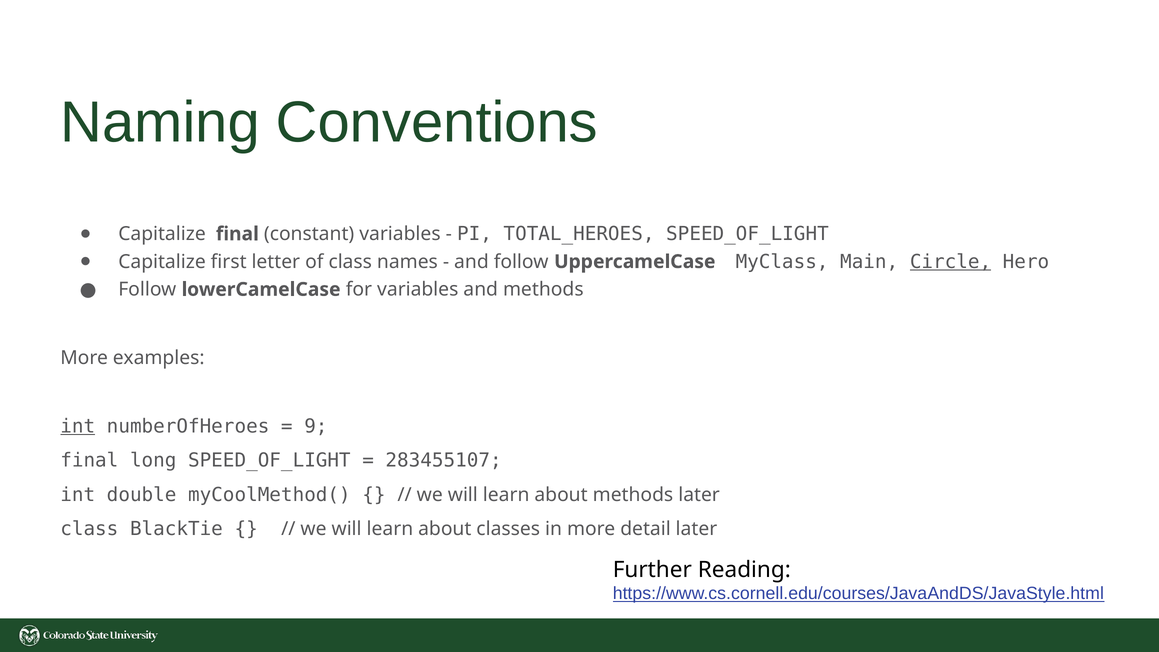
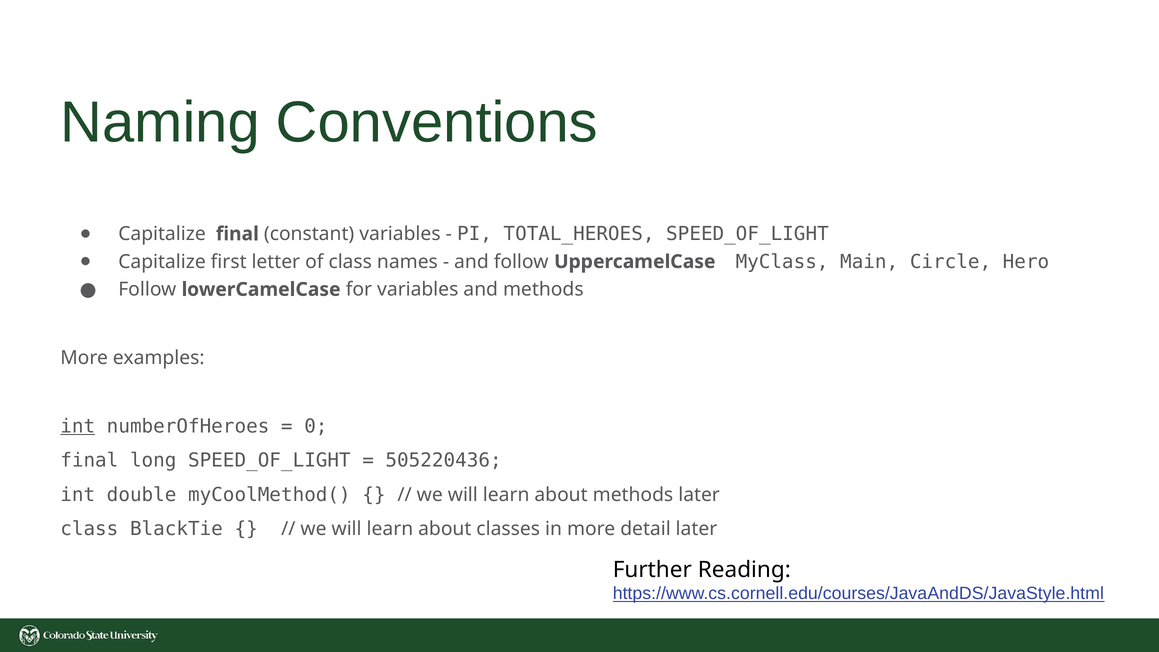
Circle underline: present -> none
9: 9 -> 0
283455107: 283455107 -> 505220436
